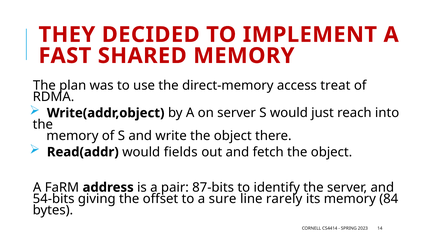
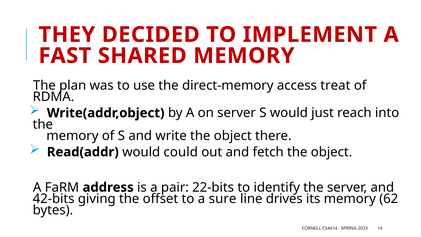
fields: fields -> could
87-bits: 87-bits -> 22-bits
54-bits: 54-bits -> 42-bits
rarely: rarely -> drives
84: 84 -> 62
